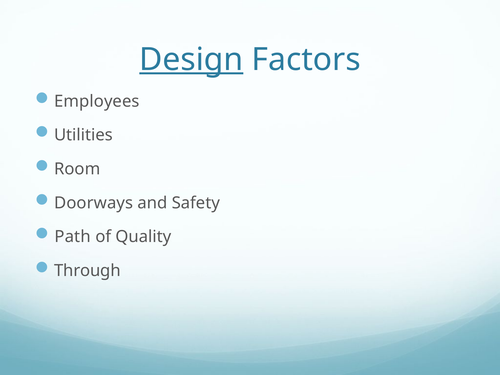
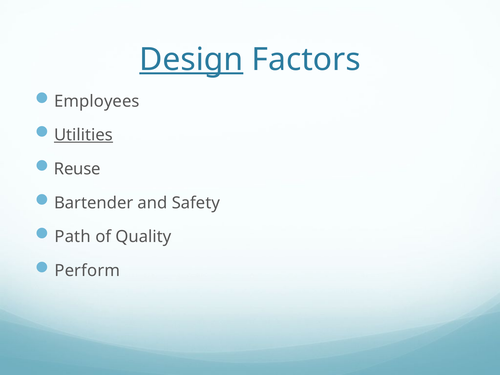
Utilities underline: none -> present
Room: Room -> Reuse
Doorways: Doorways -> Bartender
Through: Through -> Perform
